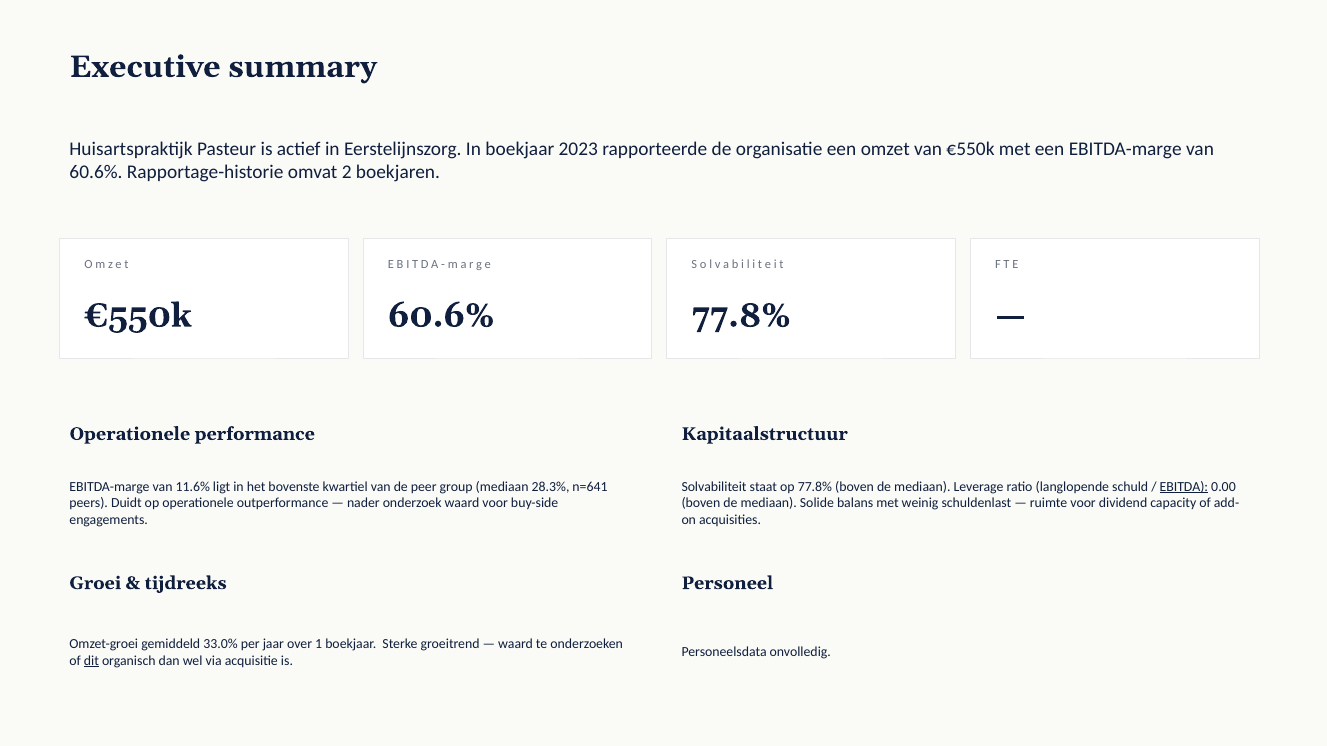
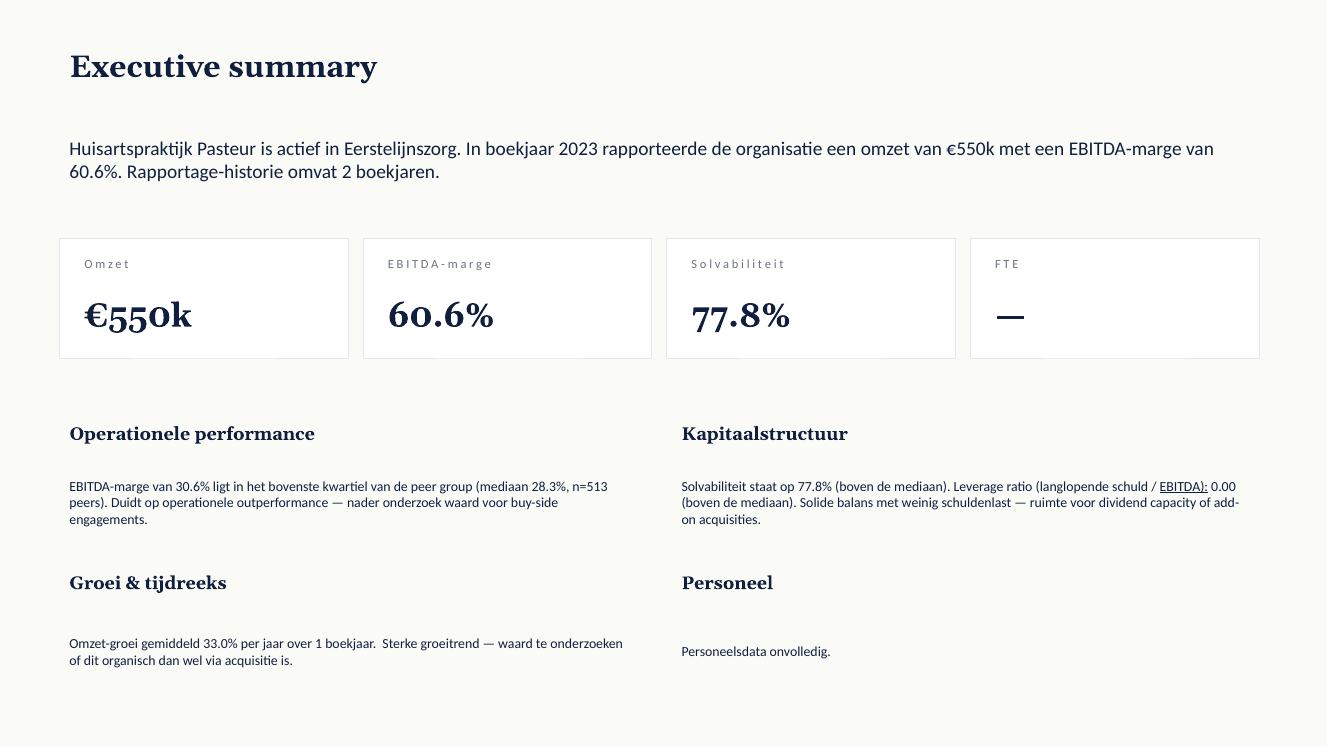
11.6%: 11.6% -> 30.6%
n=641: n=641 -> n=513
dit underline: present -> none
